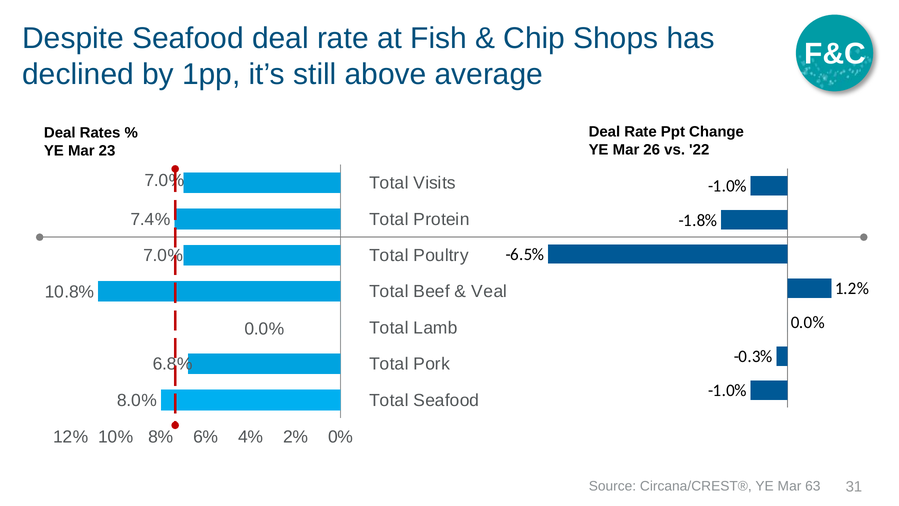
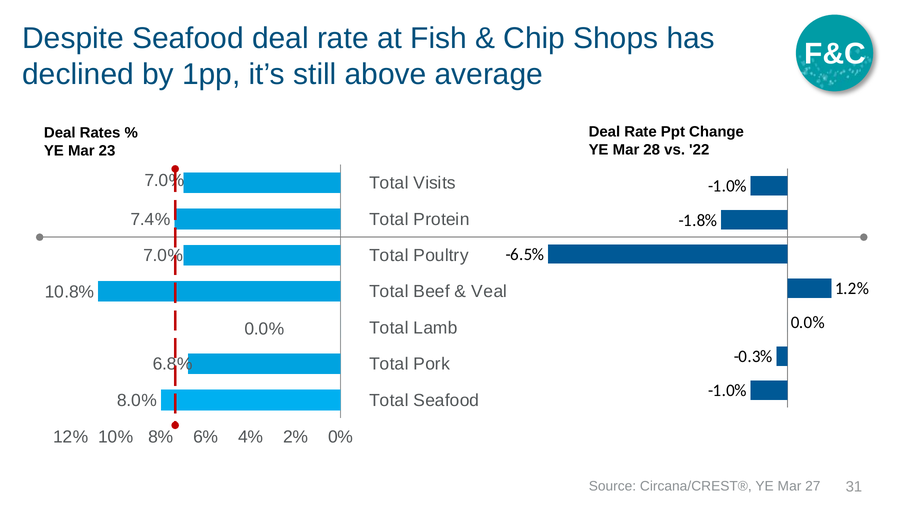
26: 26 -> 28
63: 63 -> 27
